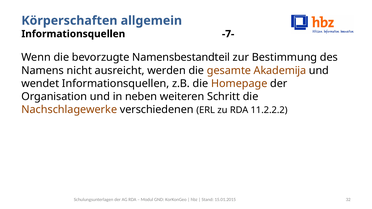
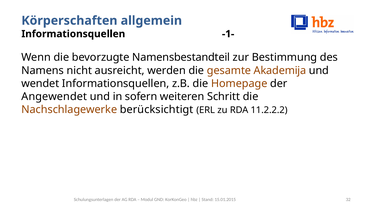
-7-: -7- -> -1-
Organisation: Organisation -> Angewendet
neben: neben -> sofern
verschiedenen: verschiedenen -> berücksichtigt
